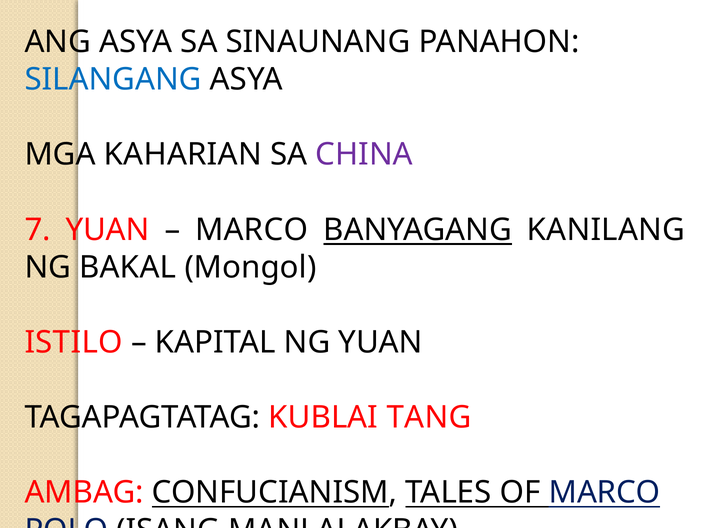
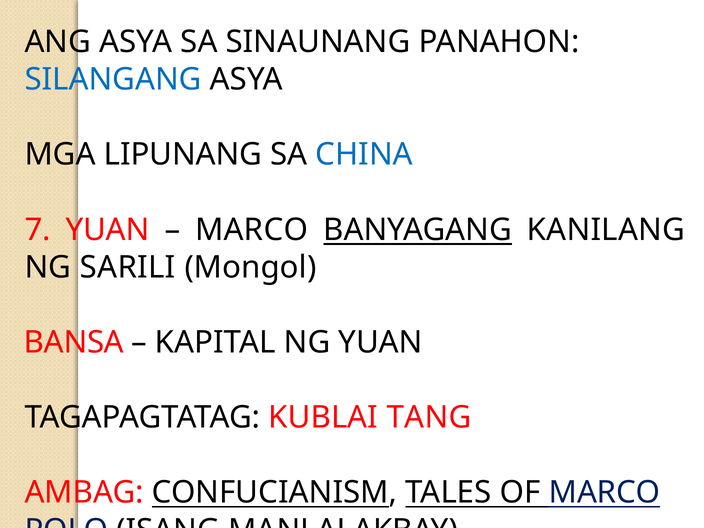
KAHARIAN: KAHARIAN -> LIPUNANG
CHINA colour: purple -> blue
BAKAL: BAKAL -> SARILI
ISTILO: ISTILO -> BANSA
